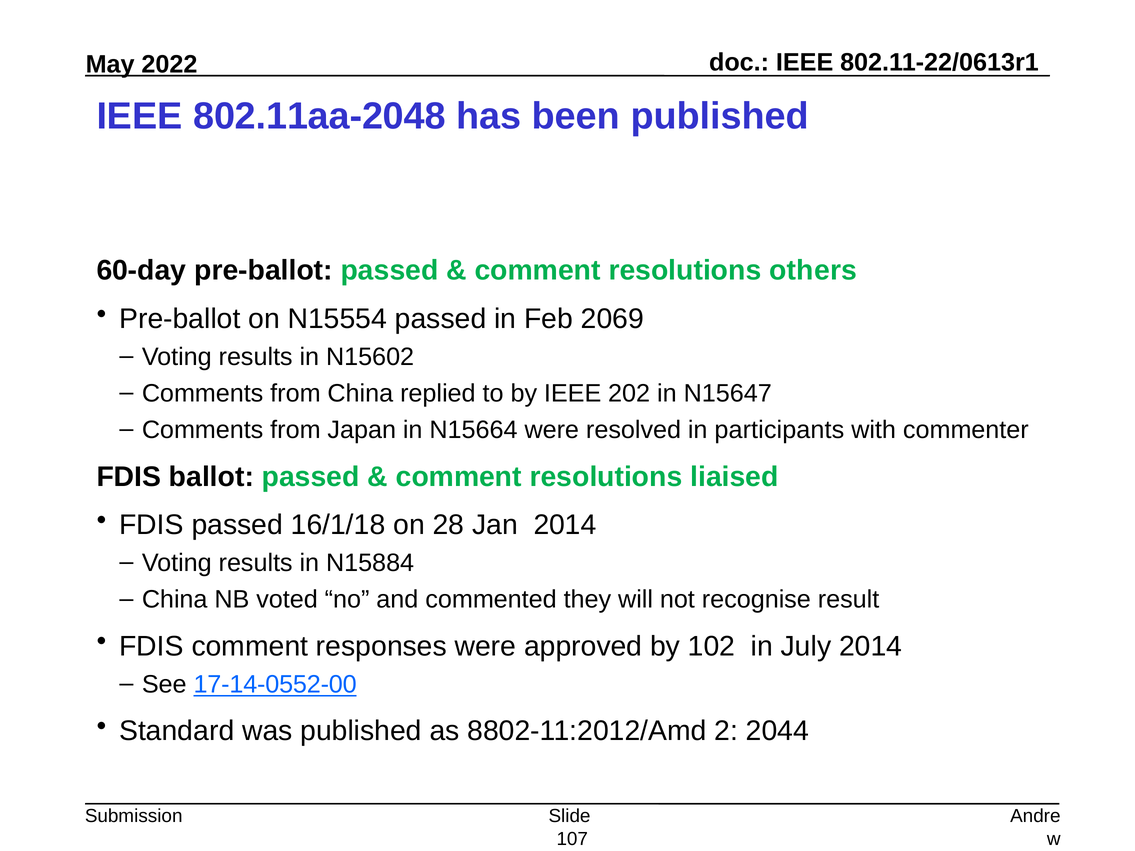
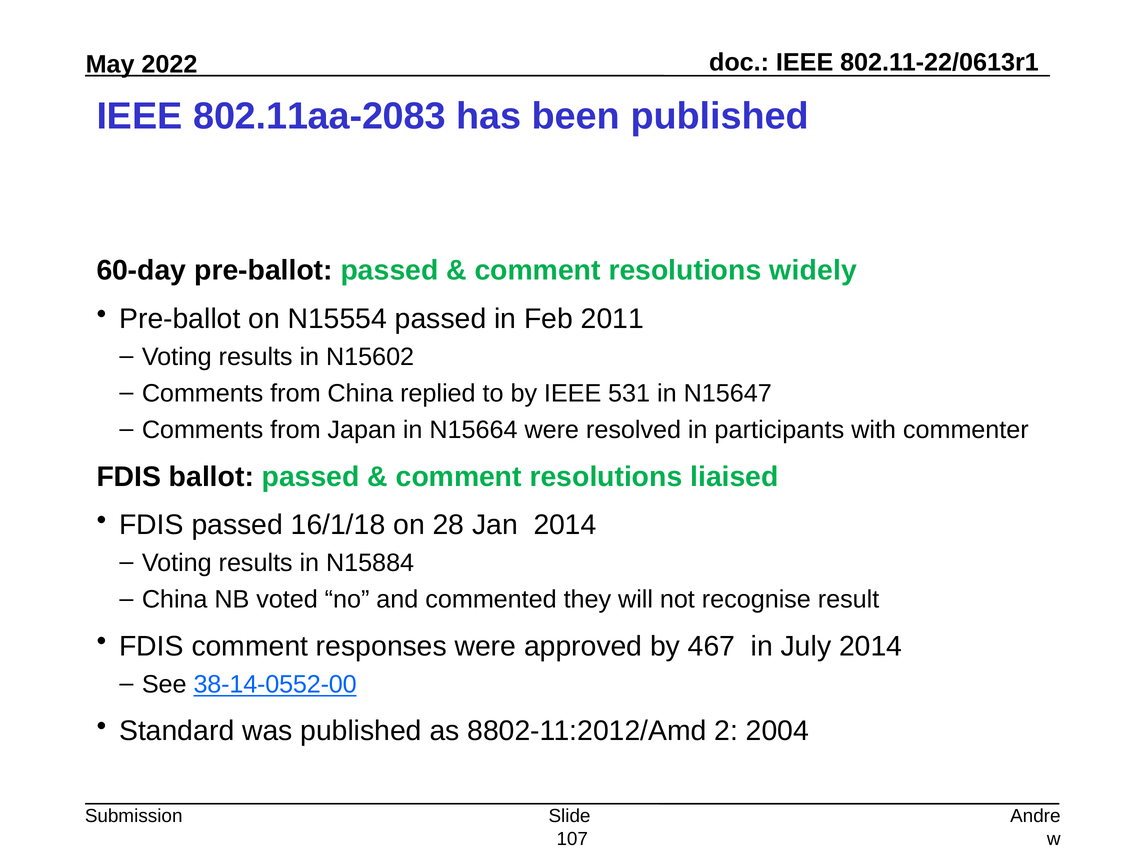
802.11aa-2048: 802.11aa-2048 -> 802.11aa-2083
others: others -> widely
2069: 2069 -> 2011
202: 202 -> 531
102: 102 -> 467
17-14-0552-00: 17-14-0552-00 -> 38-14-0552-00
2044: 2044 -> 2004
